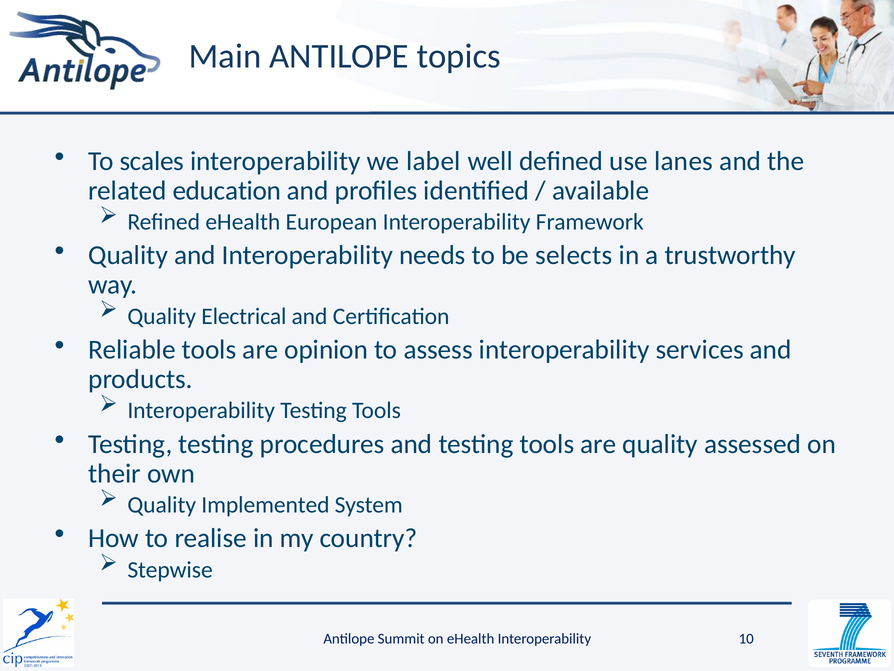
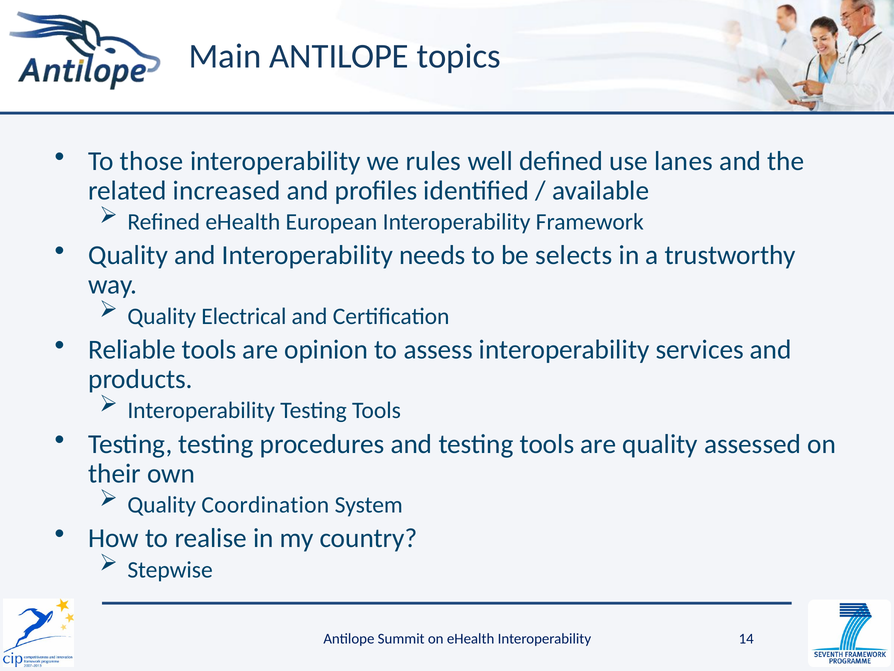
scales: scales -> those
label: label -> rules
education: education -> increased
Implemented: Implemented -> Coordination
10: 10 -> 14
